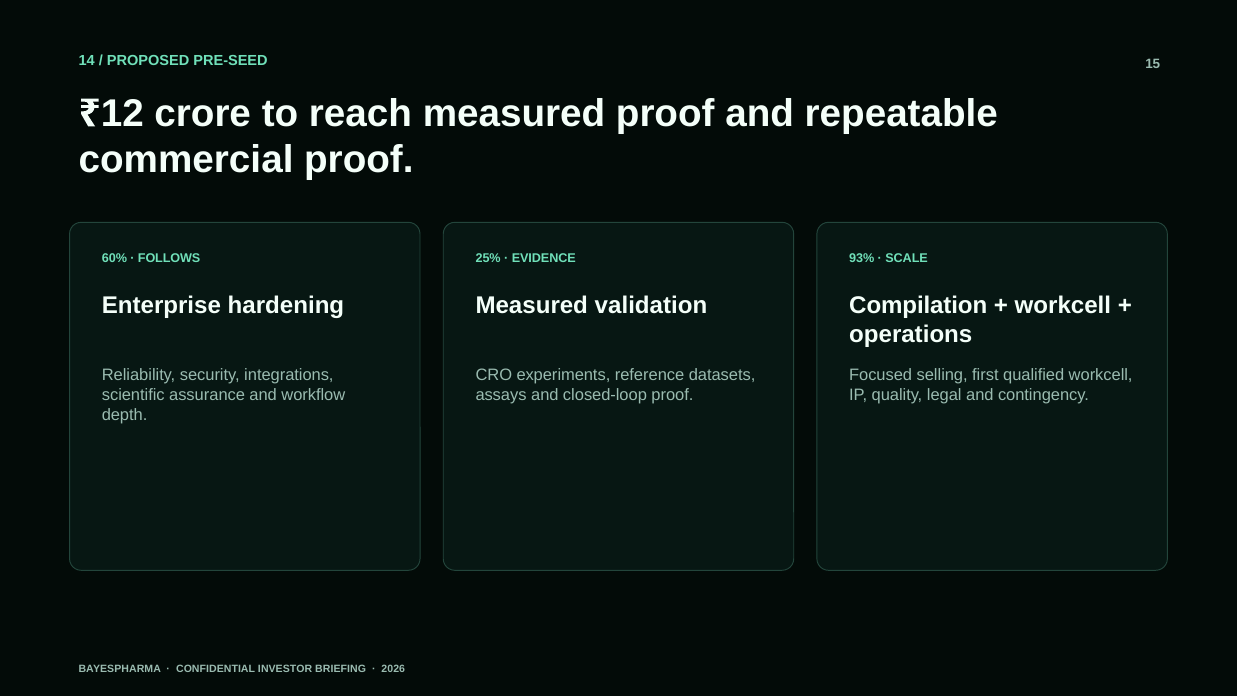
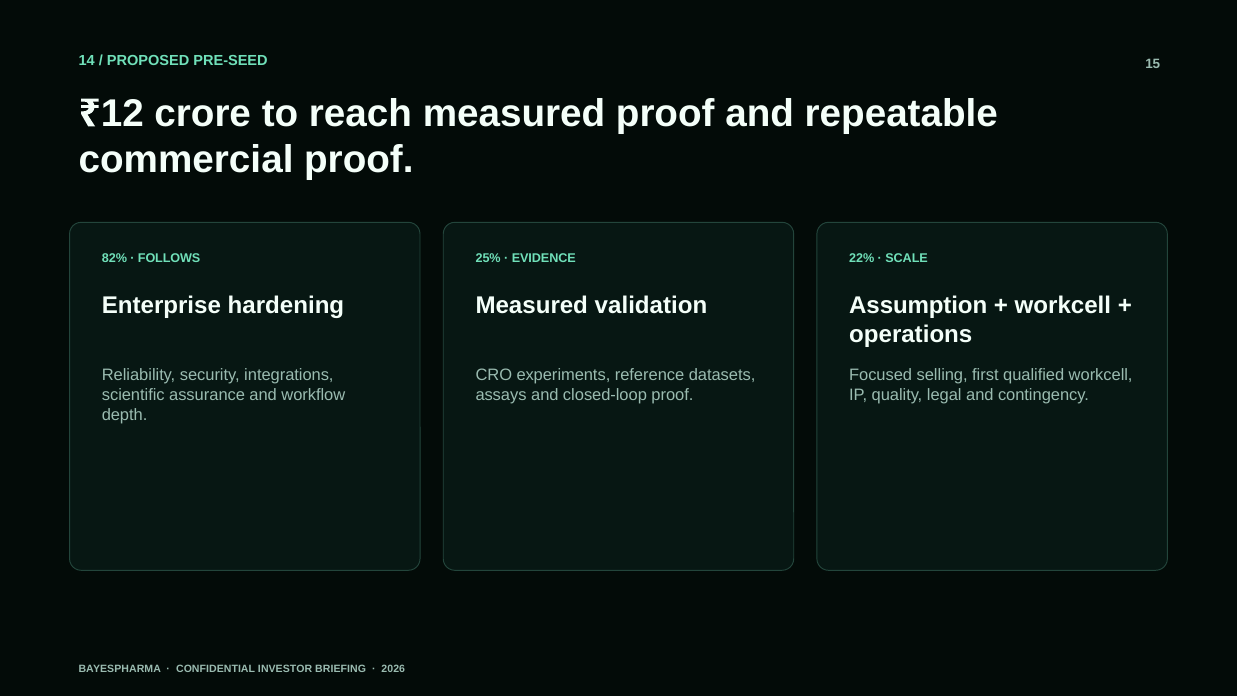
60%: 60% -> 82%
93%: 93% -> 22%
Compilation: Compilation -> Assumption
